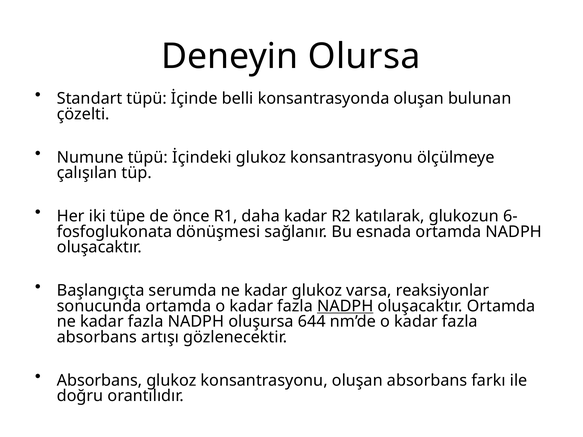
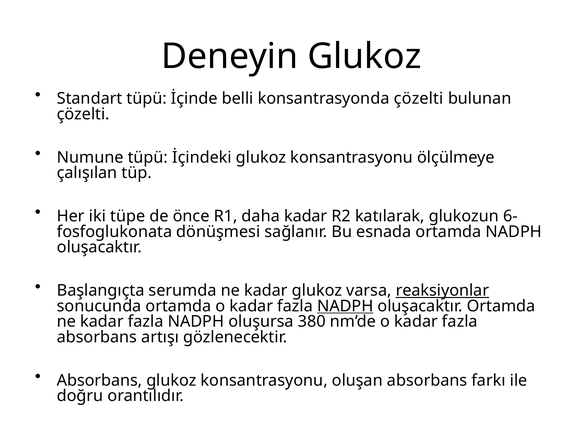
Deneyin Olursa: Olursa -> Glukoz
konsantrasyonda oluşan: oluşan -> çözelti
reaksiyonlar underline: none -> present
644: 644 -> 380
